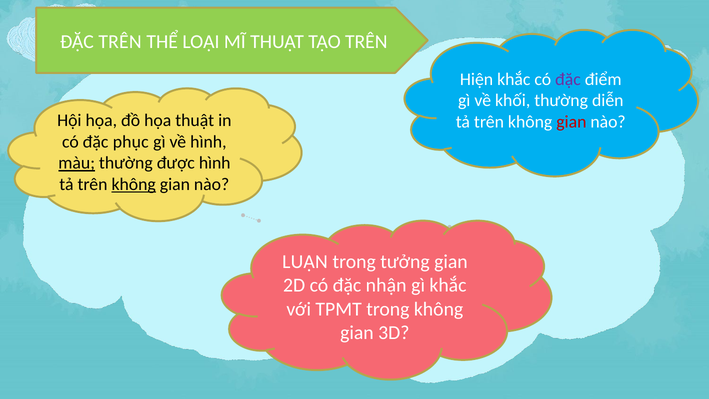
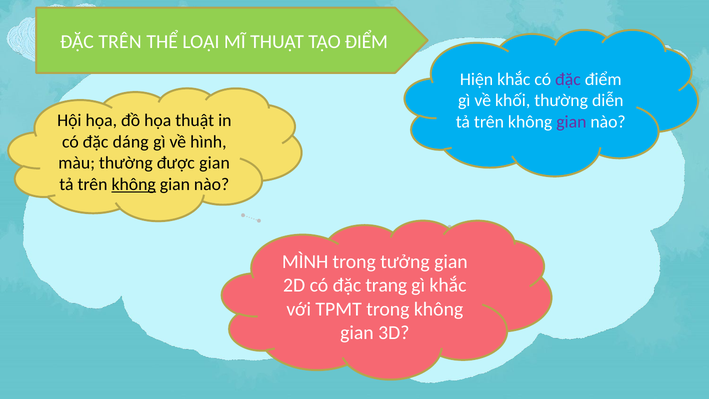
TẠO TRÊN: TRÊN -> ĐIỂM
gian at (571, 122) colour: red -> purple
phục: phục -> dáng
màu underline: present -> none
được hình: hình -> gian
LUẬN: LUẬN -> MÌNH
nhận: nhận -> trang
